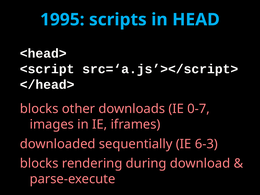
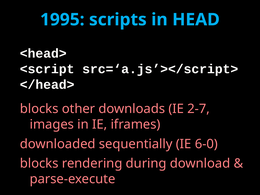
0-7: 0-7 -> 2-7
6-3: 6-3 -> 6-0
